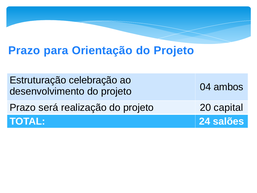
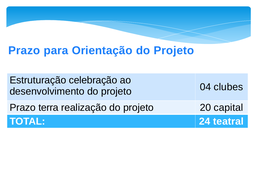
ambos: ambos -> clubes
será: será -> terra
salões: salões -> teatral
